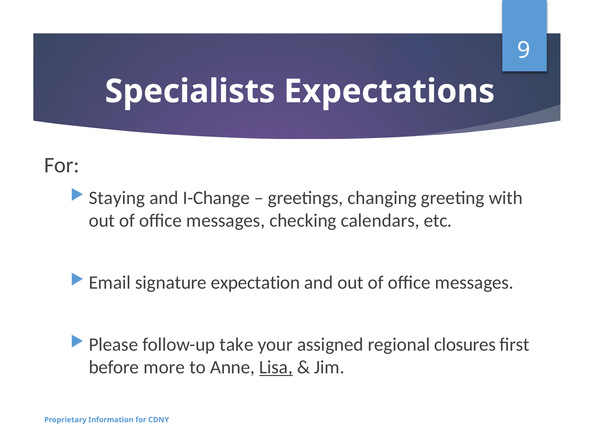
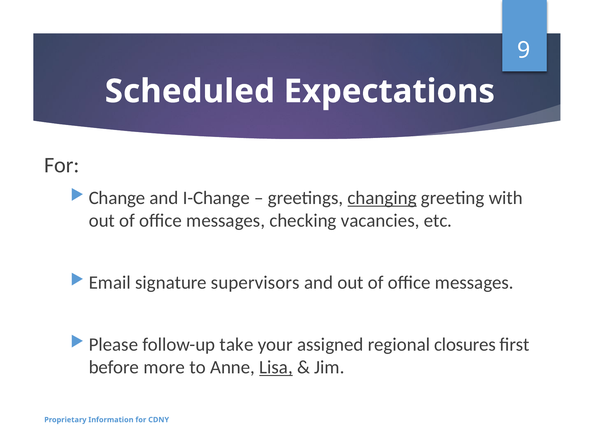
Specialists: Specialists -> Scheduled
Staying: Staying -> Change
changing underline: none -> present
calendars: calendars -> vacancies
expectation: expectation -> supervisors
